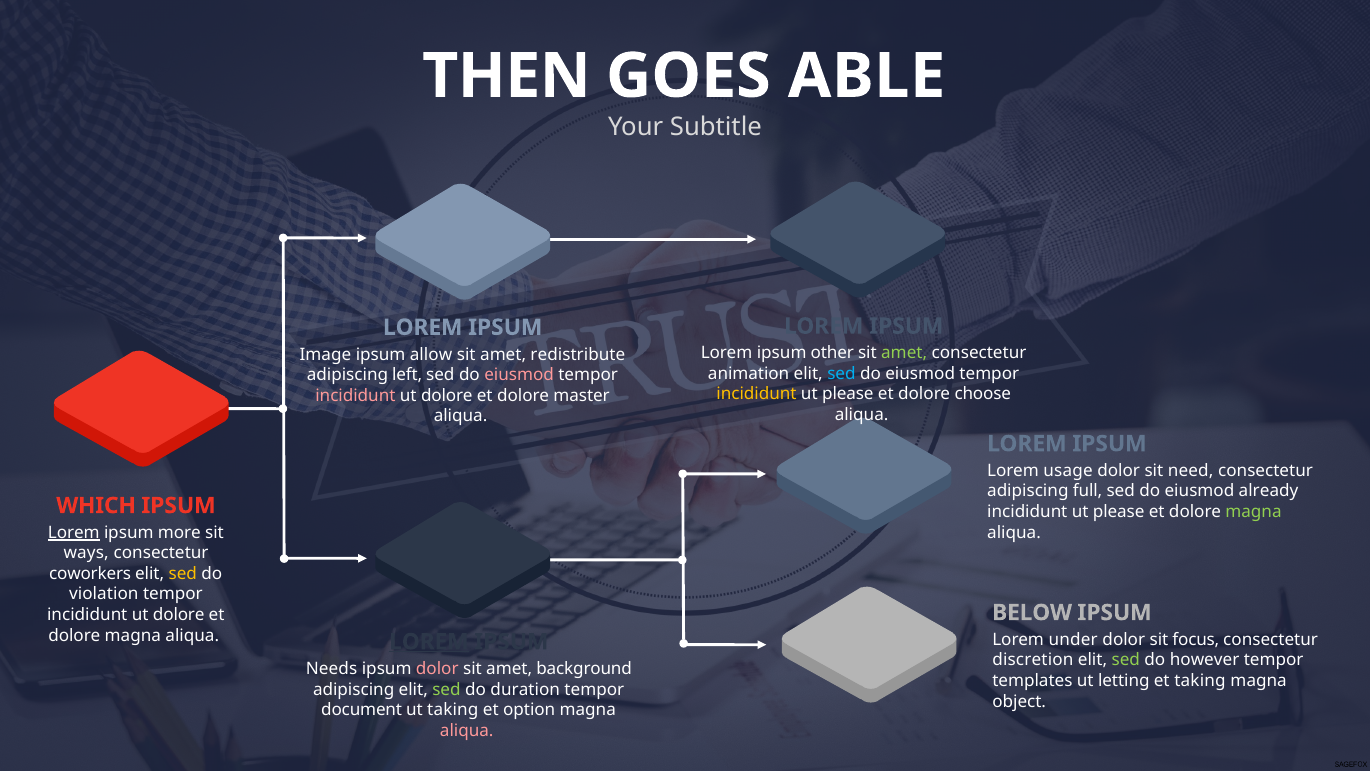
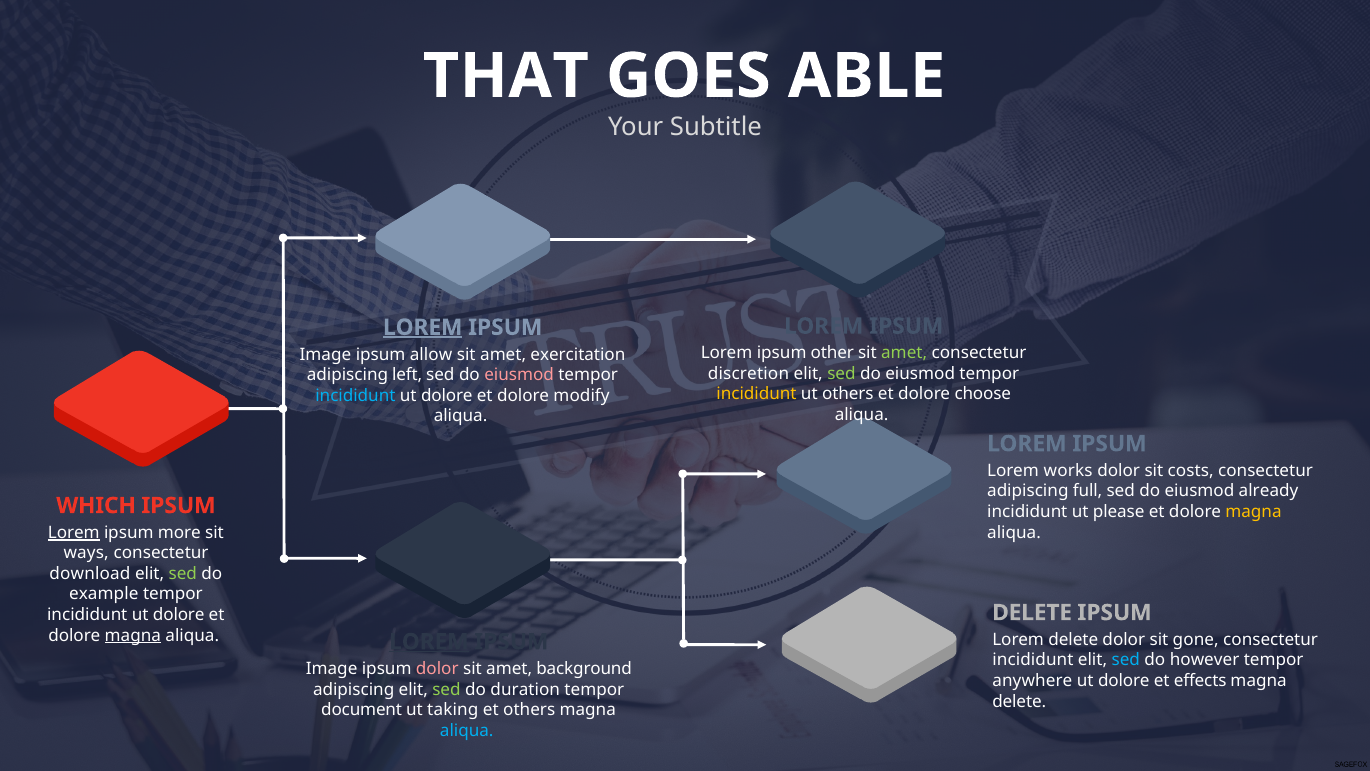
THEN: THEN -> THAT
LOREM at (423, 327) underline: none -> present
redistribute: redistribute -> exercitation
animation: animation -> discretion
sed at (841, 374) colour: light blue -> light green
please at (848, 394): please -> others
incididunt at (355, 395) colour: pink -> light blue
master: master -> modify
usage: usage -> works
need: need -> costs
magna at (1253, 512) colour: light green -> yellow
coworkers: coworkers -> download
sed at (183, 573) colour: yellow -> light green
violation: violation -> example
BELOW at (1032, 612): BELOW -> DELETE
magna at (133, 635) underline: none -> present
Lorem under: under -> delete
focus: focus -> gone
discretion at (1033, 660): discretion -> incididunt
sed at (1126, 660) colour: light green -> light blue
Needs at (332, 669): Needs -> Image
templates: templates -> anywhere
letting at (1124, 680): letting -> dolore
et taking: taking -> effects
object at (1019, 701): object -> delete
et option: option -> others
aliqua at (467, 730) colour: pink -> light blue
